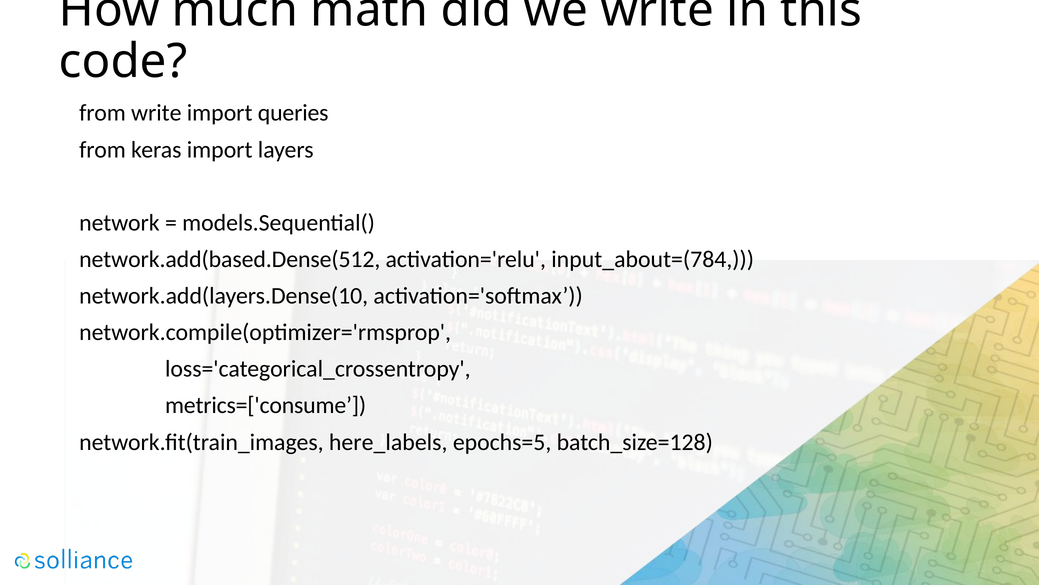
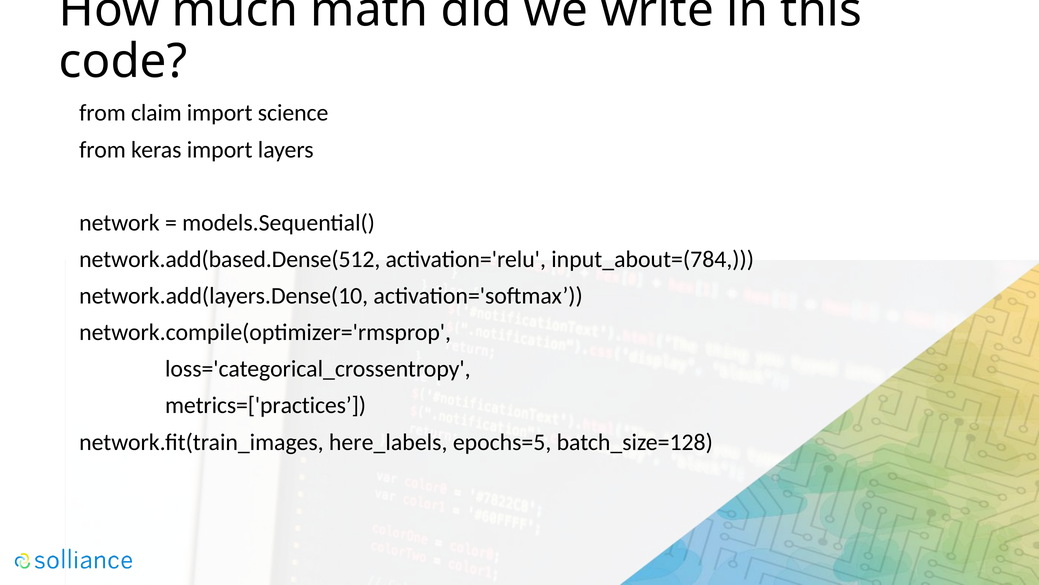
from write: write -> claim
queries: queries -> science
metrics=['consume: metrics=['consume -> metrics=['practices
